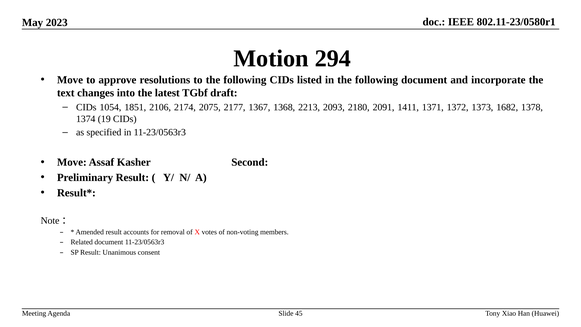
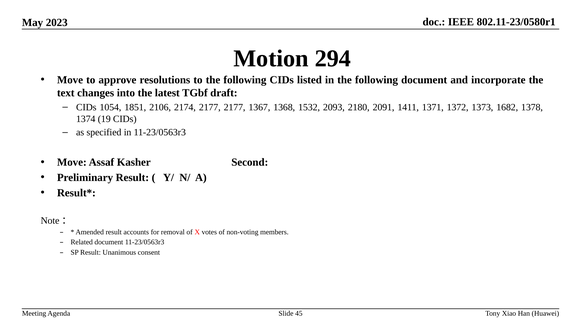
2174 2075: 2075 -> 2177
2213: 2213 -> 1532
